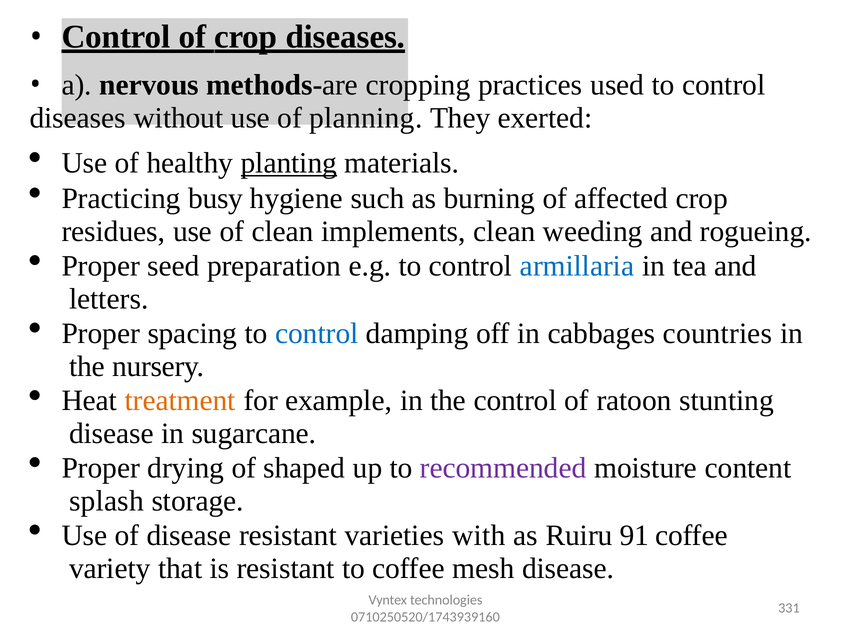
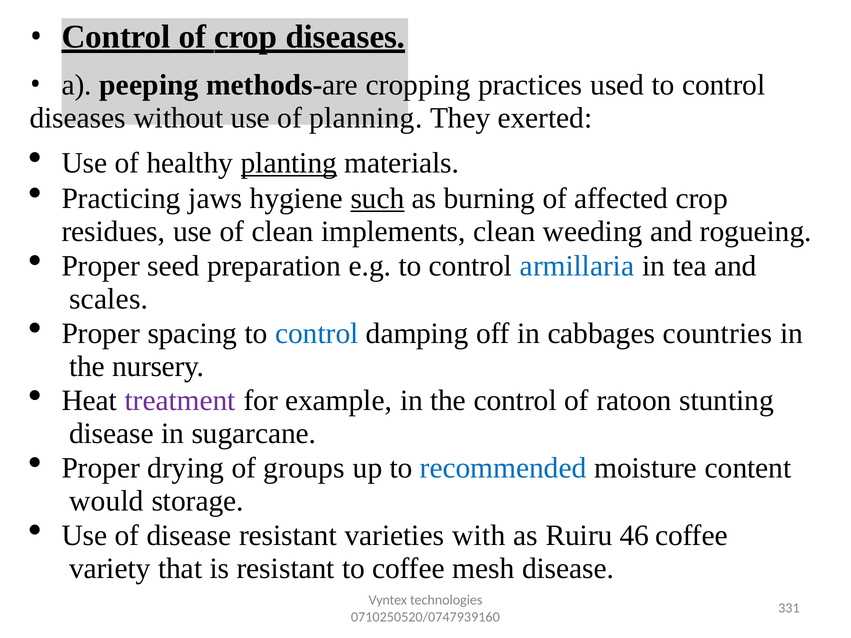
nervous: nervous -> peeping
busy: busy -> jaws
such underline: none -> present
letters: letters -> scales
treatment colour: orange -> purple
shaped: shaped -> groups
recommended colour: purple -> blue
splash: splash -> would
91: 91 -> 46
0710250520/1743939160: 0710250520/1743939160 -> 0710250520/0747939160
